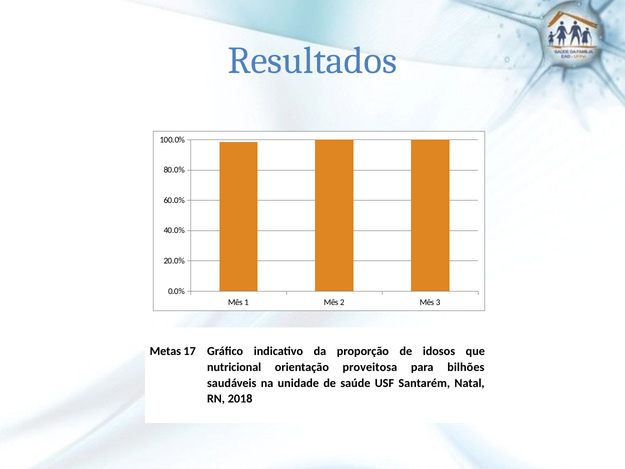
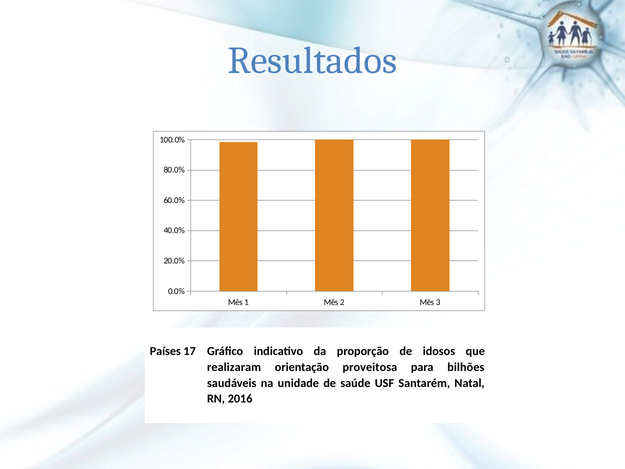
Metas: Metas -> Países
nutricional: nutricional -> realizaram
2018: 2018 -> 2016
